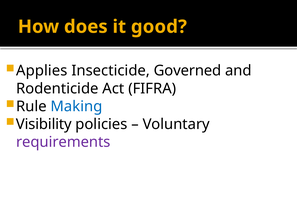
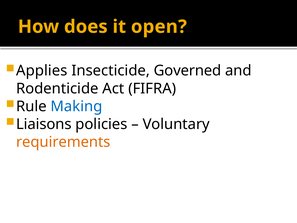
good: good -> open
Visibility: Visibility -> Liaisons
requirements colour: purple -> orange
